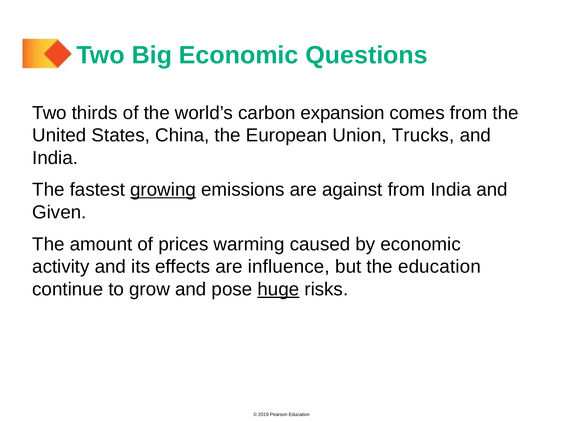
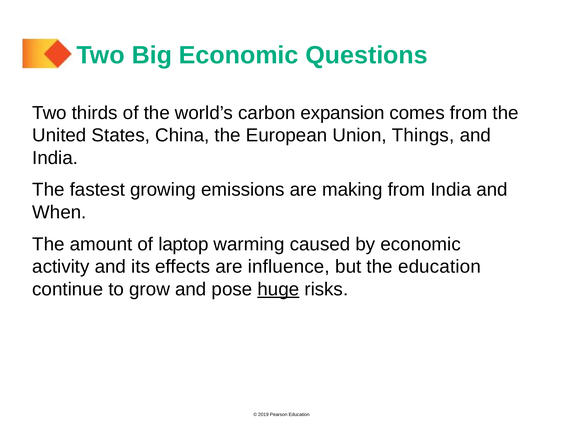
Trucks: Trucks -> Things
growing underline: present -> none
against: against -> making
Given: Given -> When
prices: prices -> laptop
